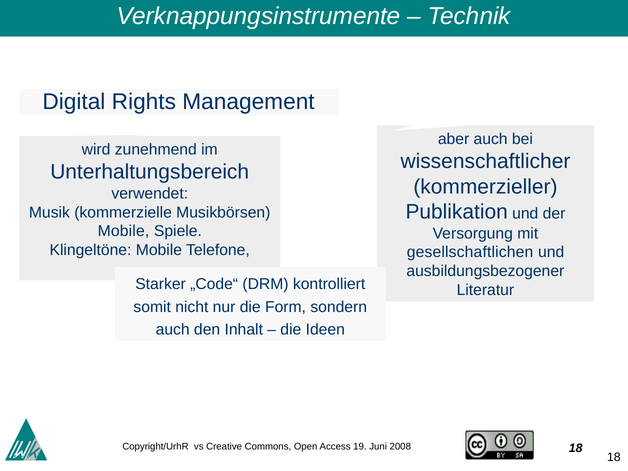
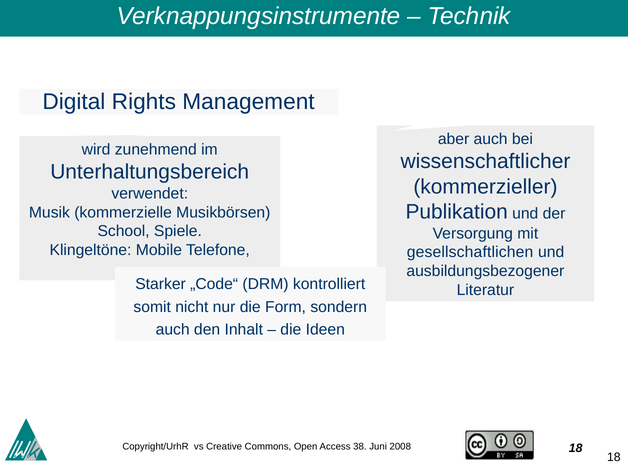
Mobile at (123, 231): Mobile -> School
19: 19 -> 38
